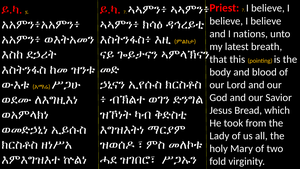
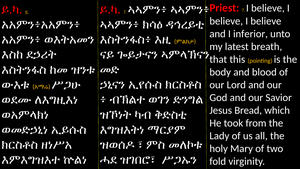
nations: nations -> inferior
